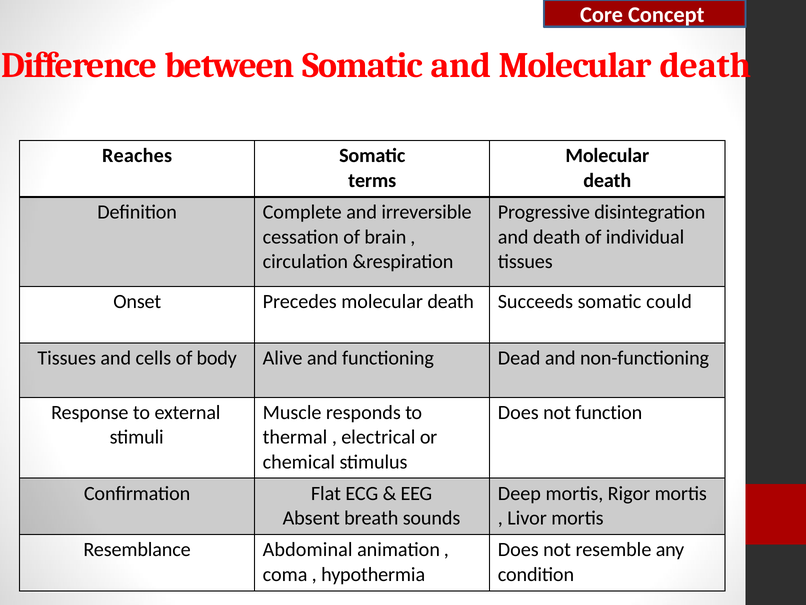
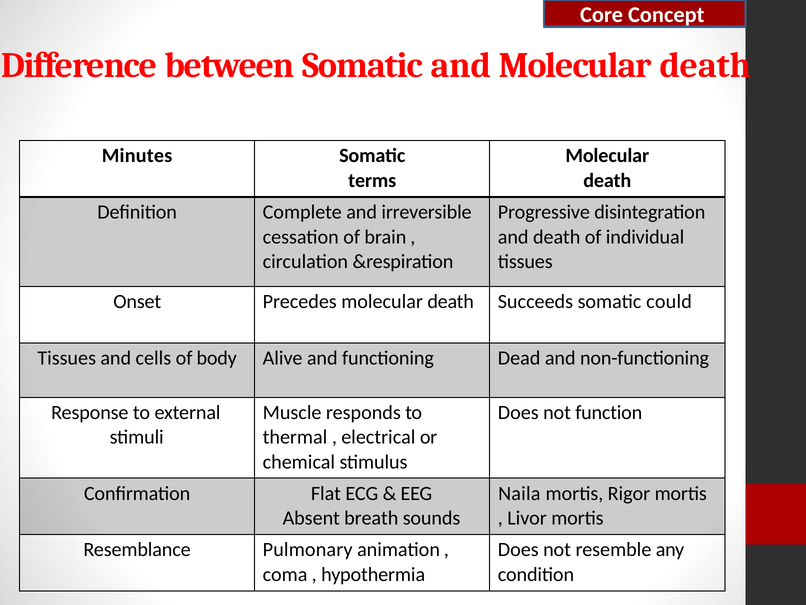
Reaches: Reaches -> Minutes
Deep: Deep -> Naila
Abdominal: Abdominal -> Pulmonary
